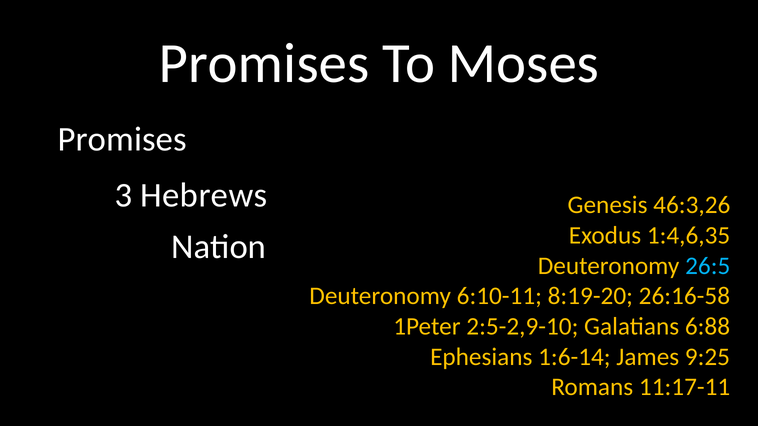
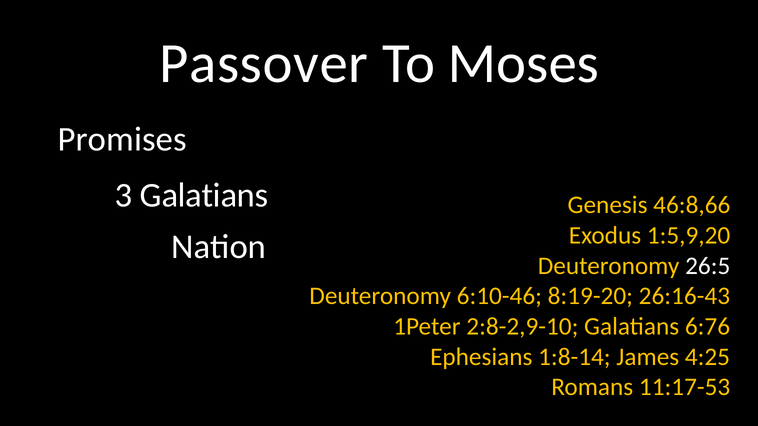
Promises at (264, 64): Promises -> Passover
3 Hebrews: Hebrews -> Galatians
46:3,26: 46:3,26 -> 46:8,66
1:4,6,35: 1:4,6,35 -> 1:5,9,20
26:5 colour: light blue -> white
6:10-11: 6:10-11 -> 6:10-46
26:16-58: 26:16-58 -> 26:16-43
2:5-2,9-10: 2:5-2,9-10 -> 2:8-2,9-10
6:88: 6:88 -> 6:76
1:6-14: 1:6-14 -> 1:8-14
9:25: 9:25 -> 4:25
11:17-11: 11:17-11 -> 11:17-53
